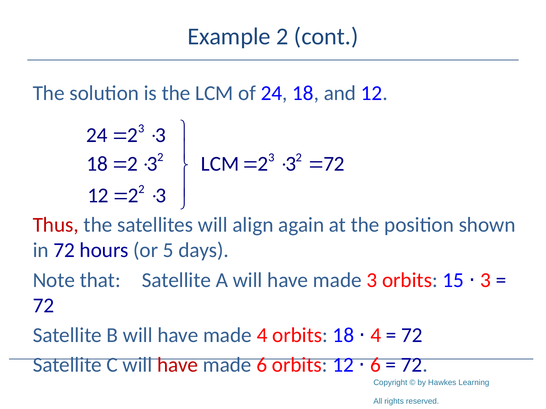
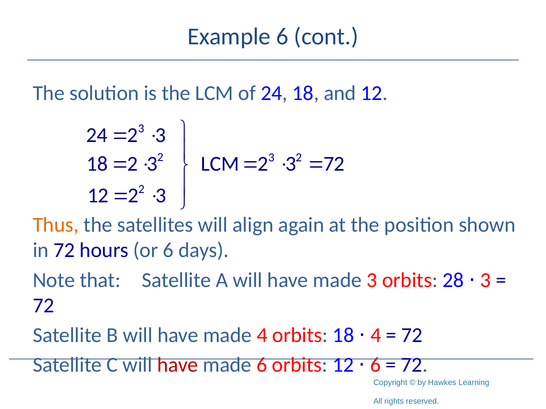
Example 2: 2 -> 6
Thus colour: red -> orange
or 5: 5 -> 6
15: 15 -> 28
